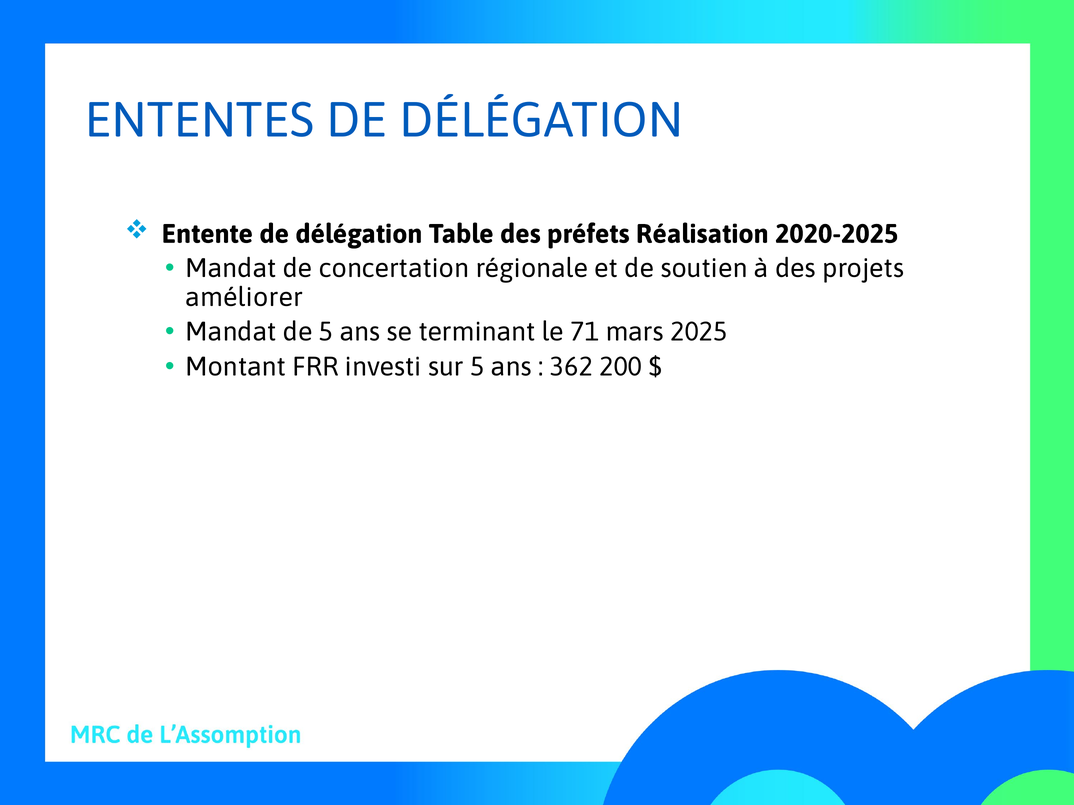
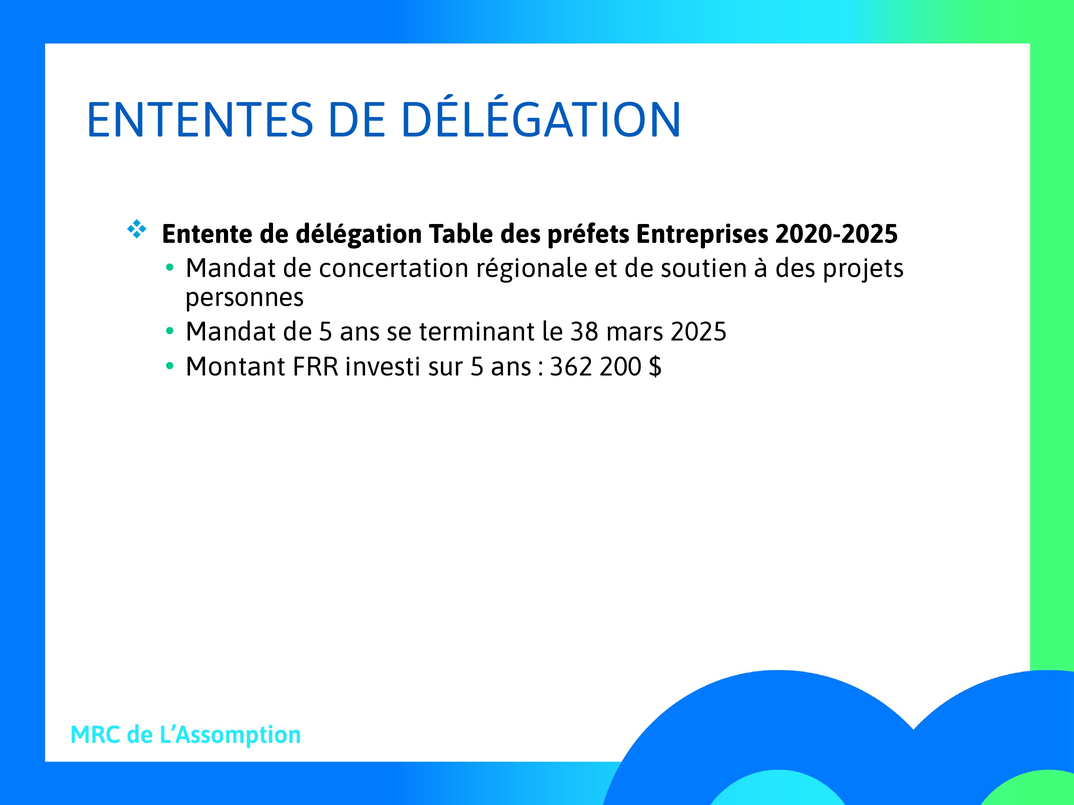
Réalisation: Réalisation -> Entreprises
améliorer: améliorer -> personnes
71: 71 -> 38
